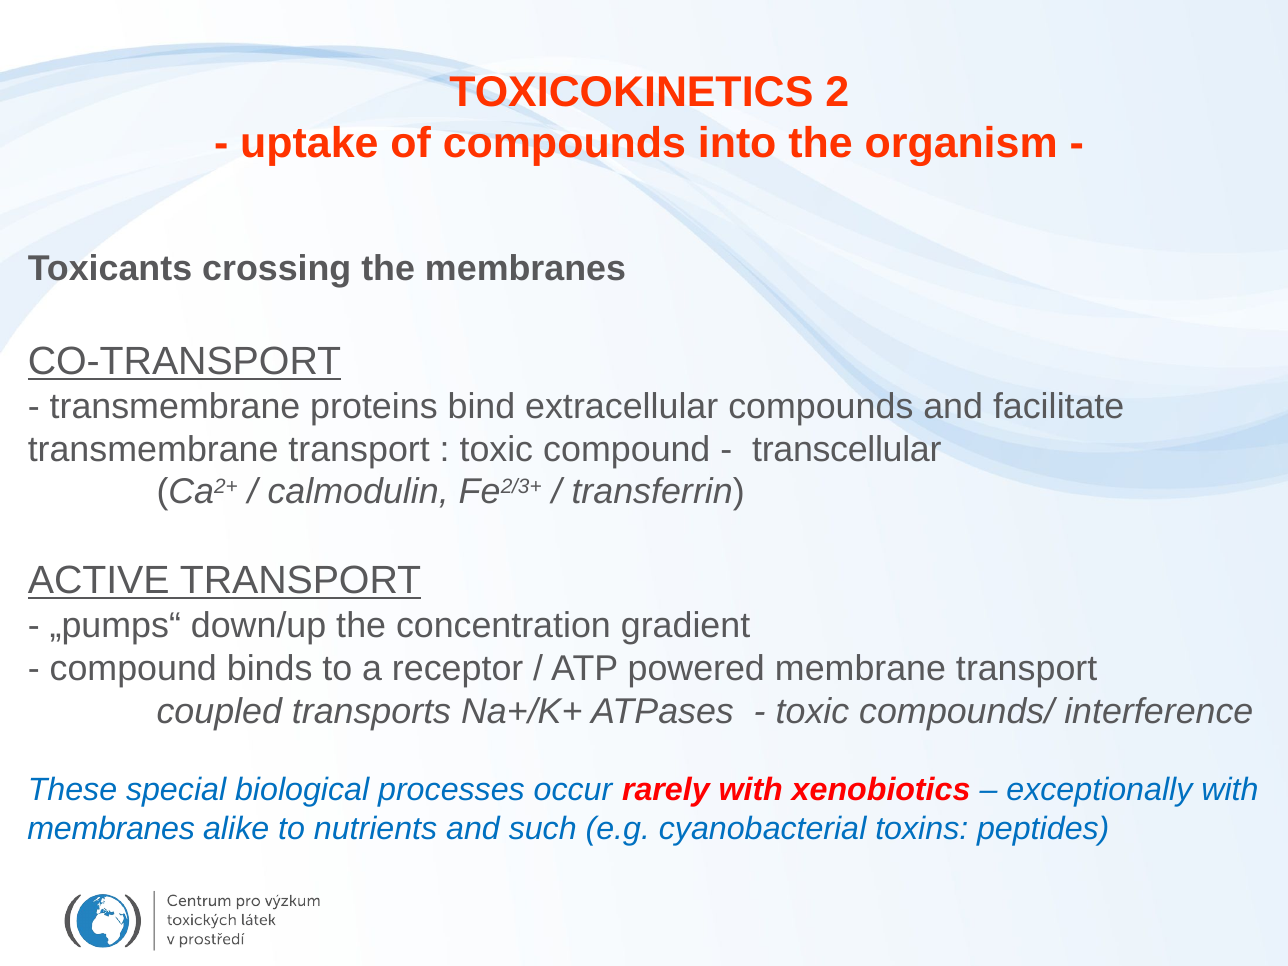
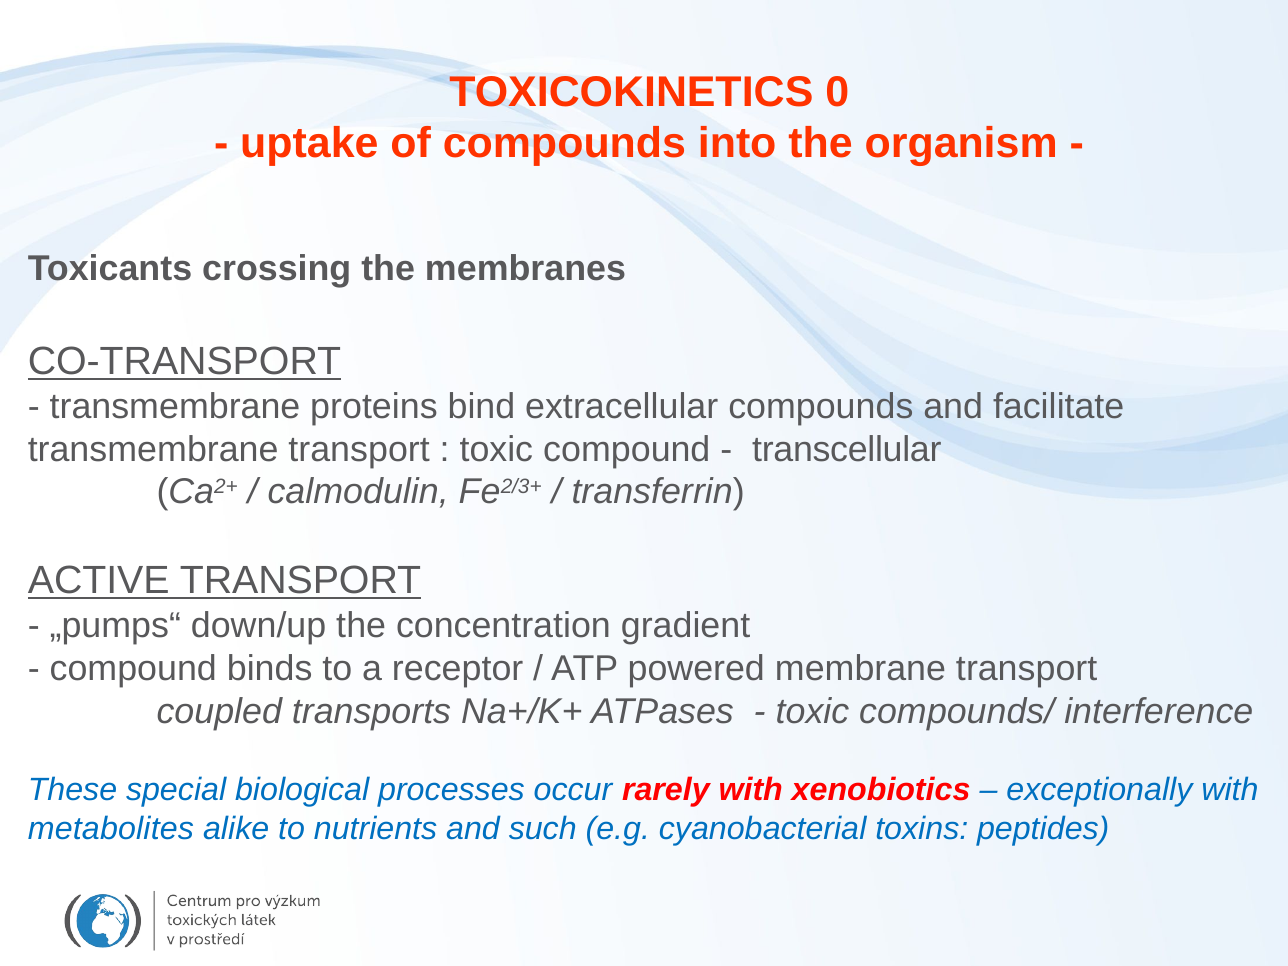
2: 2 -> 0
membranes at (111, 829): membranes -> metabolites
